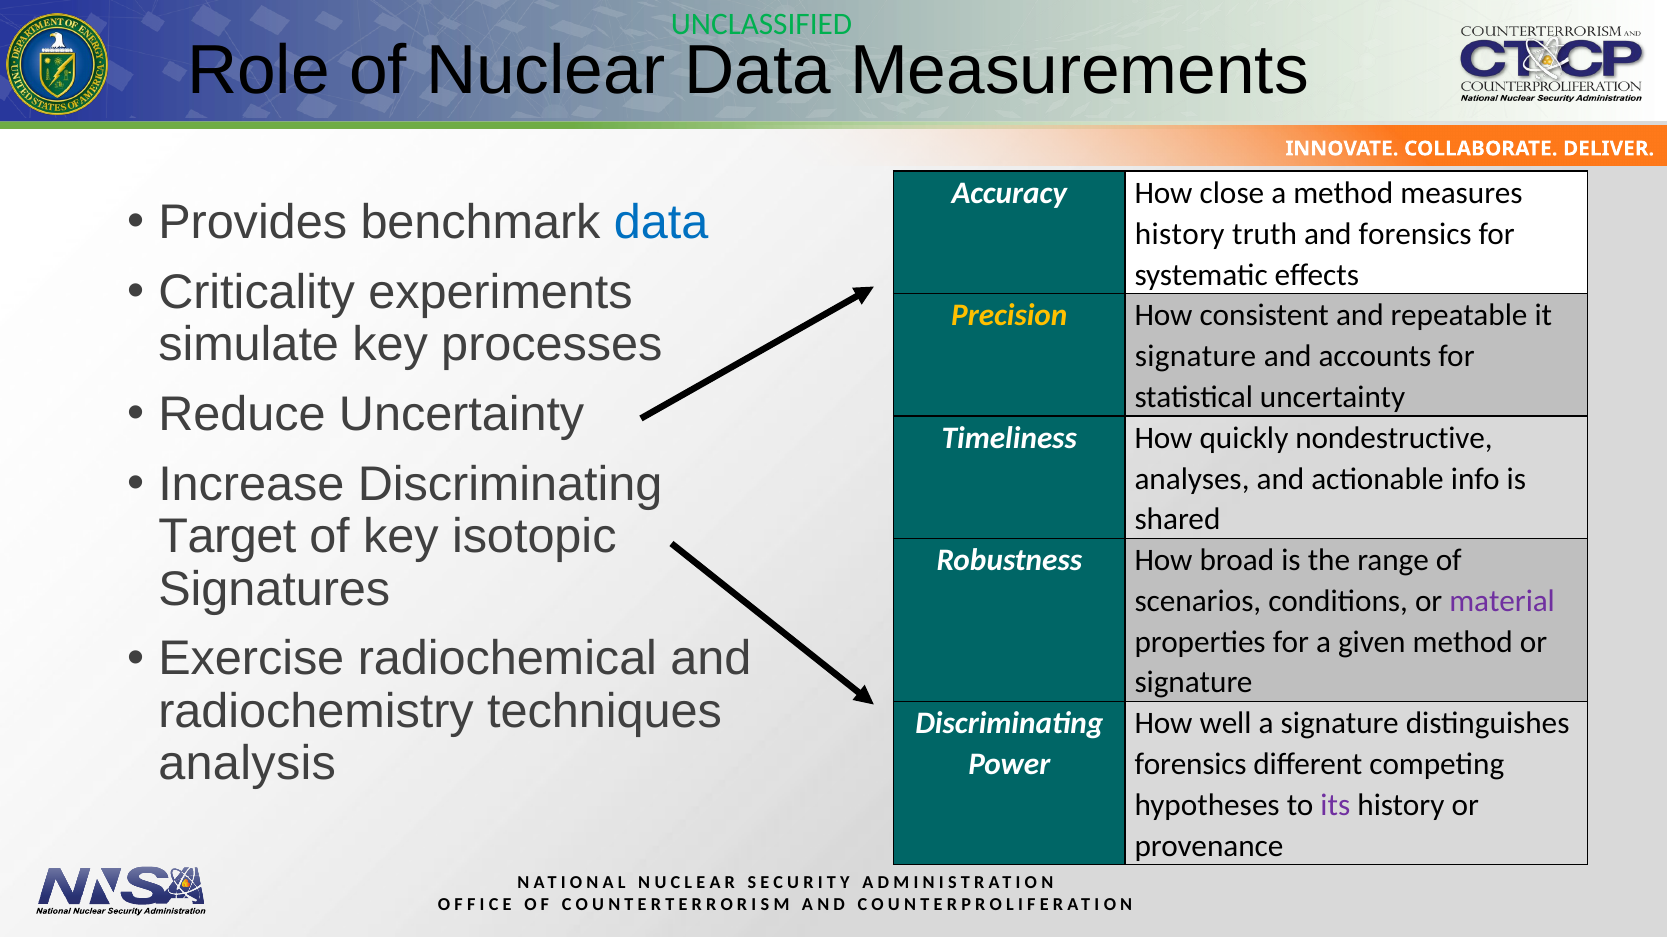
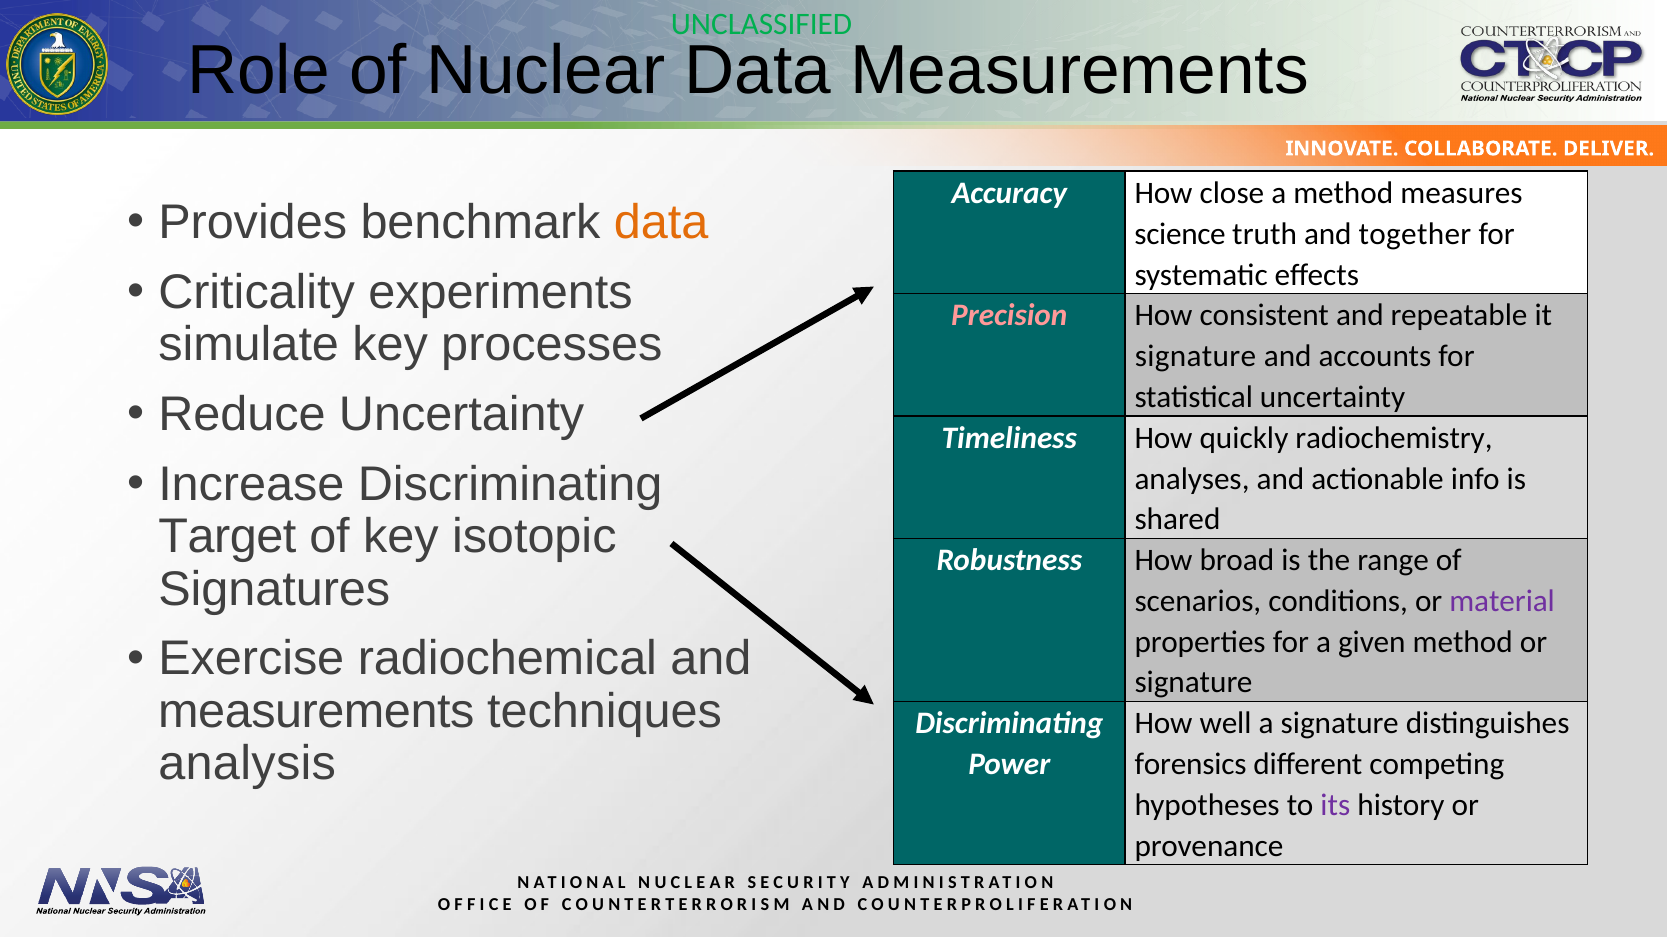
data at (661, 223) colour: blue -> orange
history at (1180, 234): history -> science
and forensics: forensics -> together
Precision colour: yellow -> pink
nondestructive: nondestructive -> radiochemistry
radiochemistry at (316, 712): radiochemistry -> measurements
